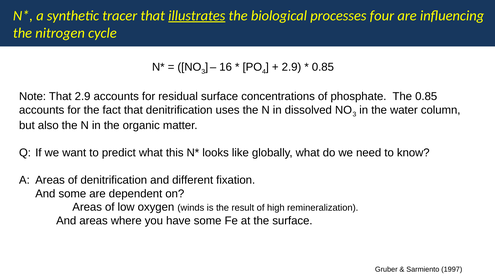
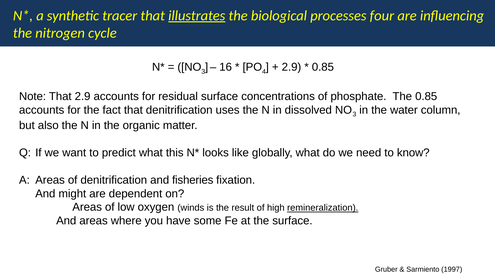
different: different -> fisheries
And some: some -> might
remineralization underline: none -> present
